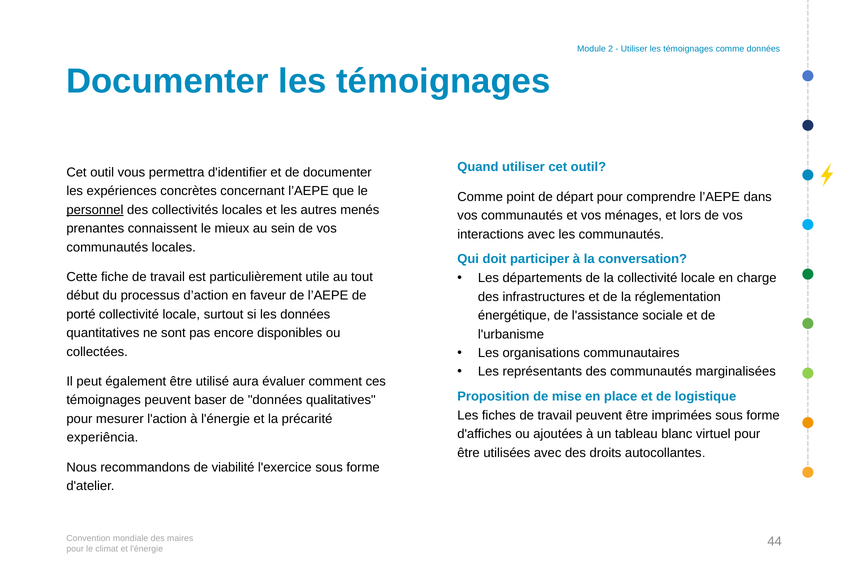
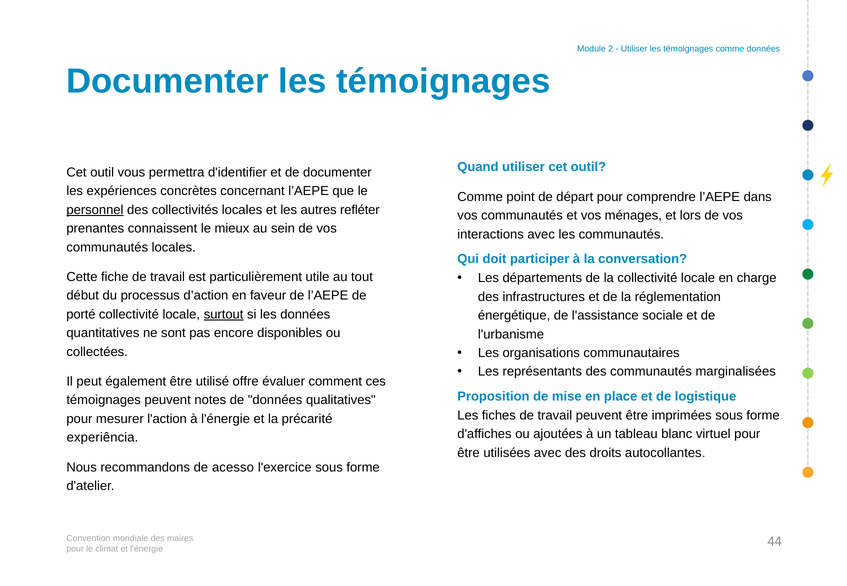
menés: menés -> refléter
surtout underline: none -> present
aura: aura -> offre
baser: baser -> notes
viabilité: viabilité -> acesso
